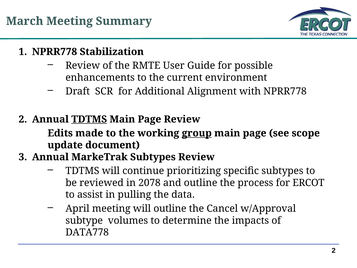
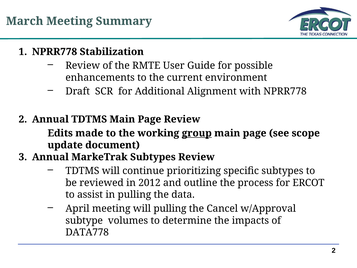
TDTMS at (89, 119) underline: present -> none
2078: 2078 -> 2012
will outline: outline -> pulling
